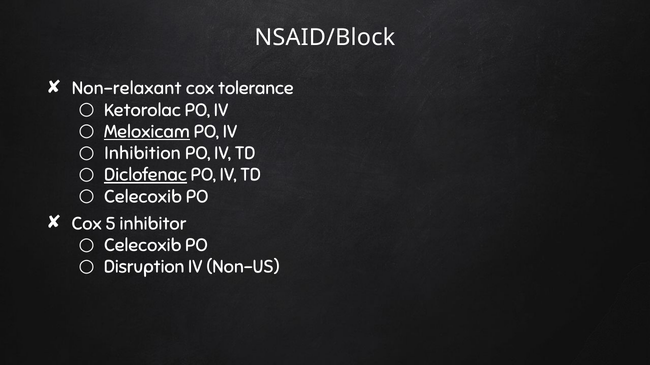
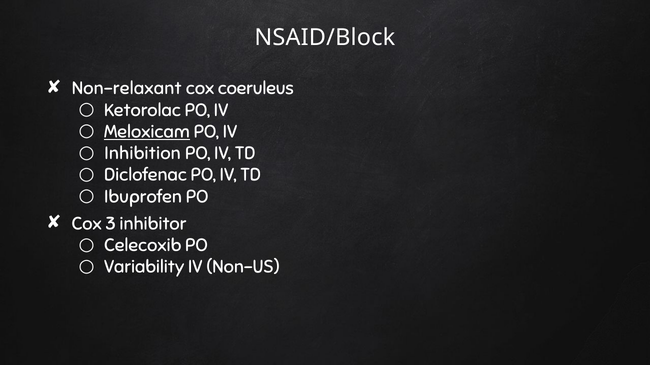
tolerance: tolerance -> coeruleus
Diclofenac underline: present -> none
Celecoxib at (143, 197): Celecoxib -> Ibuprofen
5: 5 -> 3
Disruption: Disruption -> Variability
